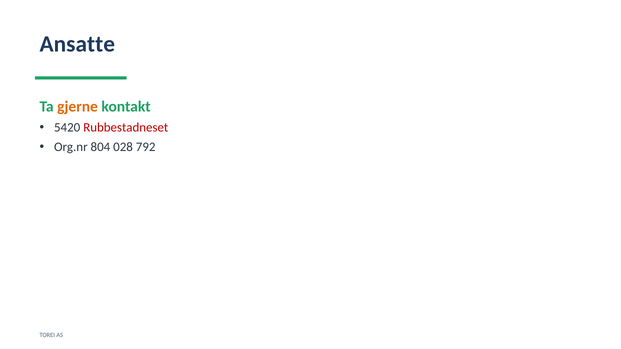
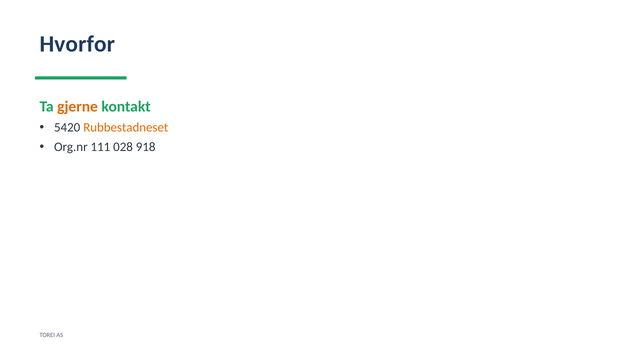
Ansatte: Ansatte -> Hvorfor
Rubbestadneset colour: red -> orange
804: 804 -> 111
792: 792 -> 918
